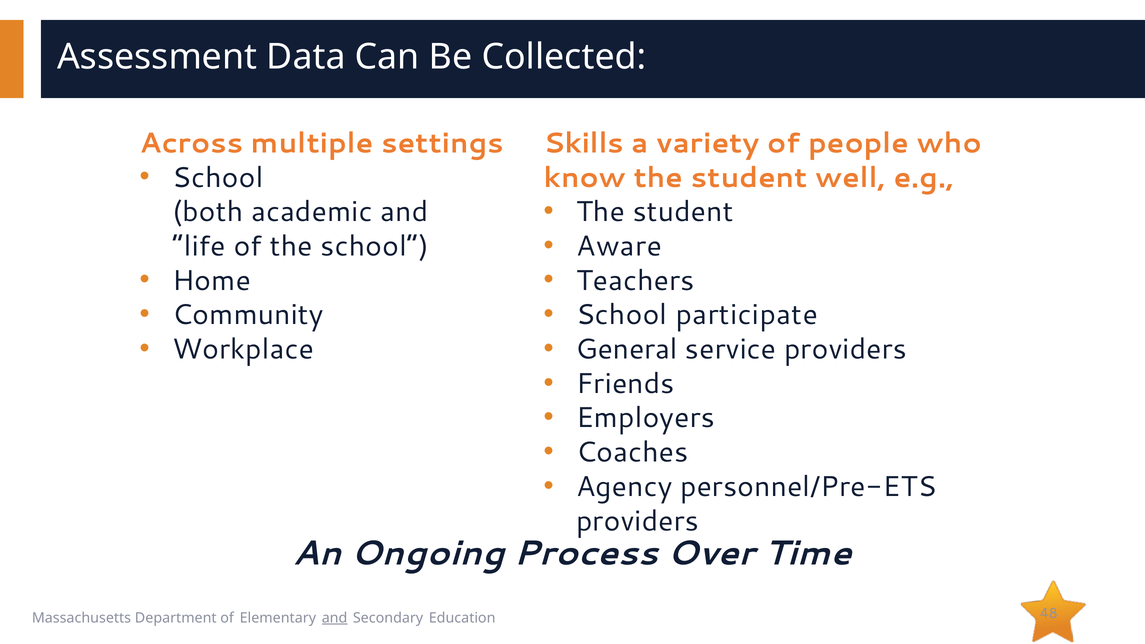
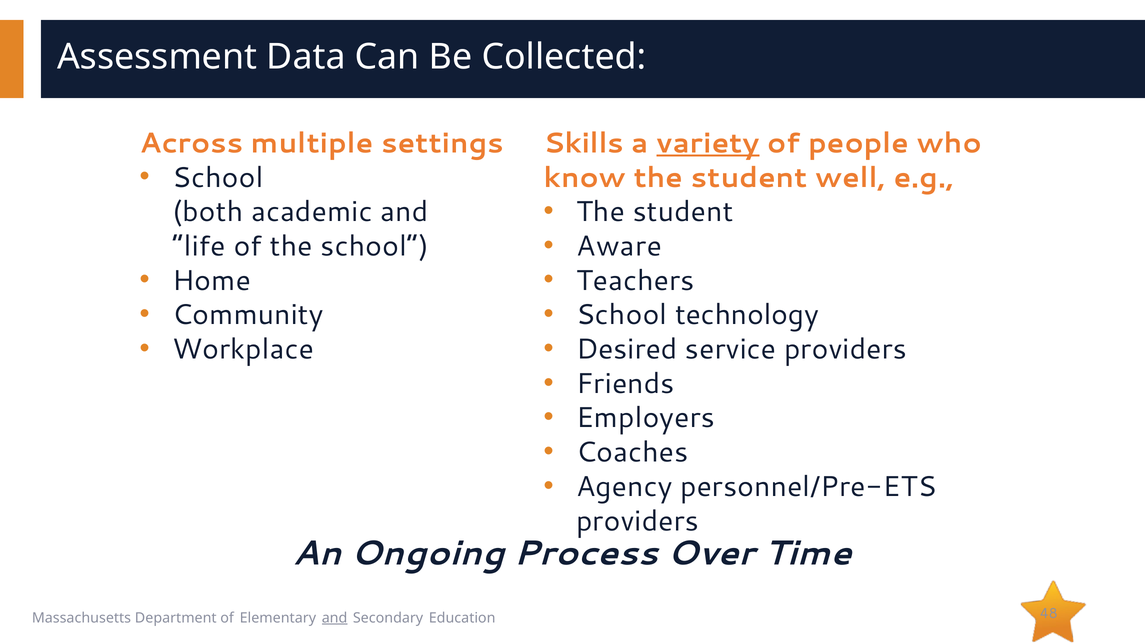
variety underline: none -> present
participate: participate -> technology
General: General -> Desired
